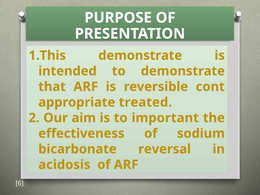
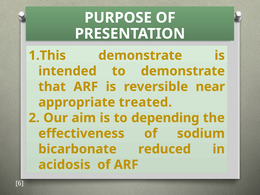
cont: cont -> near
important: important -> depending
reversal: reversal -> reduced
